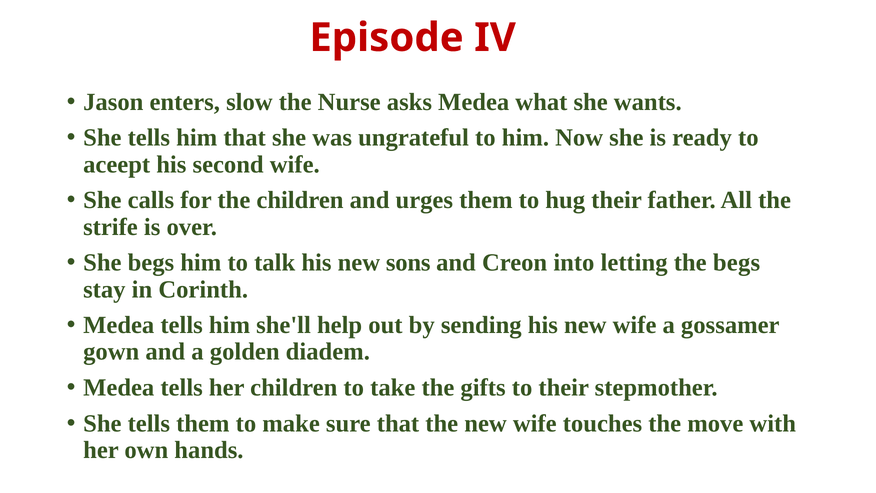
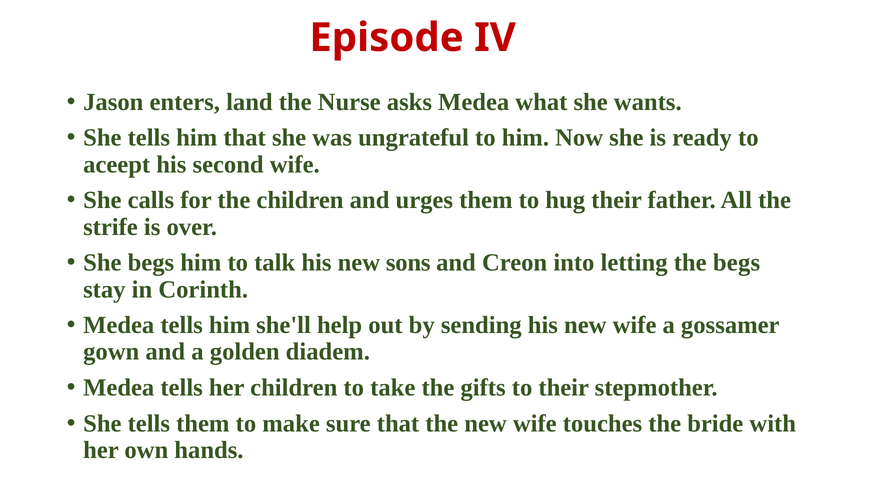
slow: slow -> land
move: move -> bride
